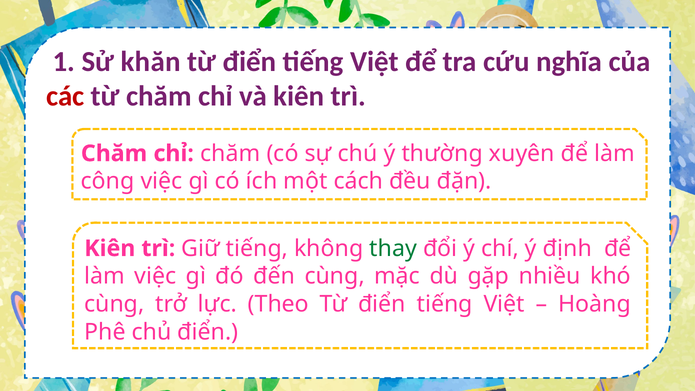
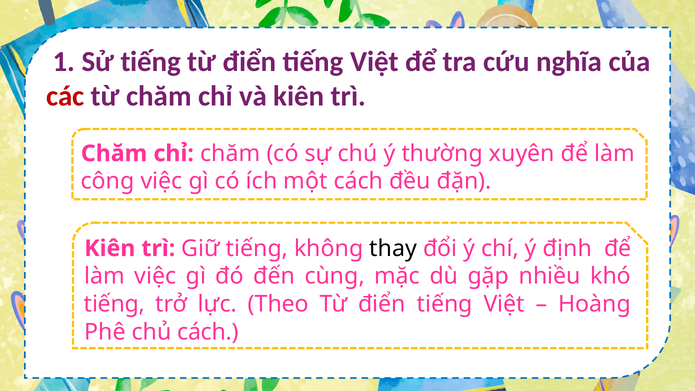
Sử khăn: khăn -> tiếng
thay colour: green -> black
cùng at (114, 304): cùng -> tiếng
chủ điển: điển -> cách
